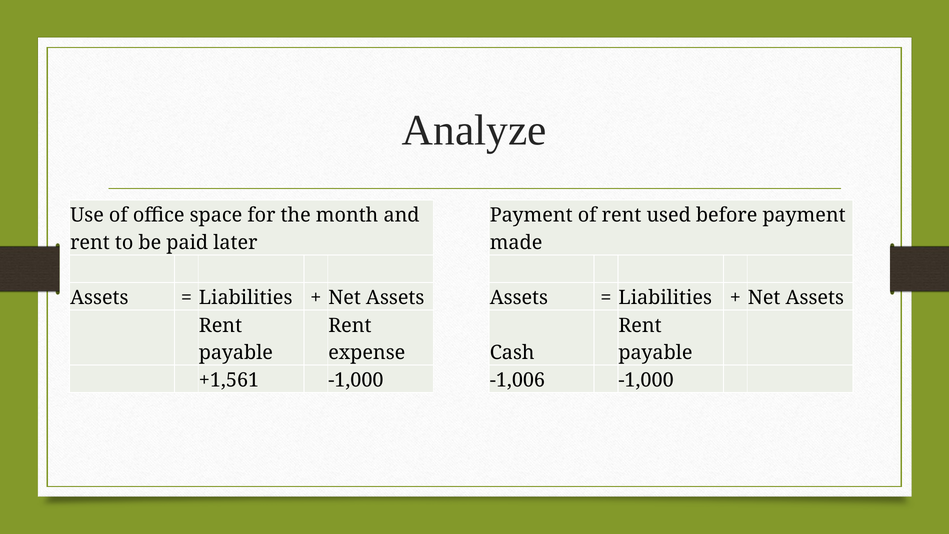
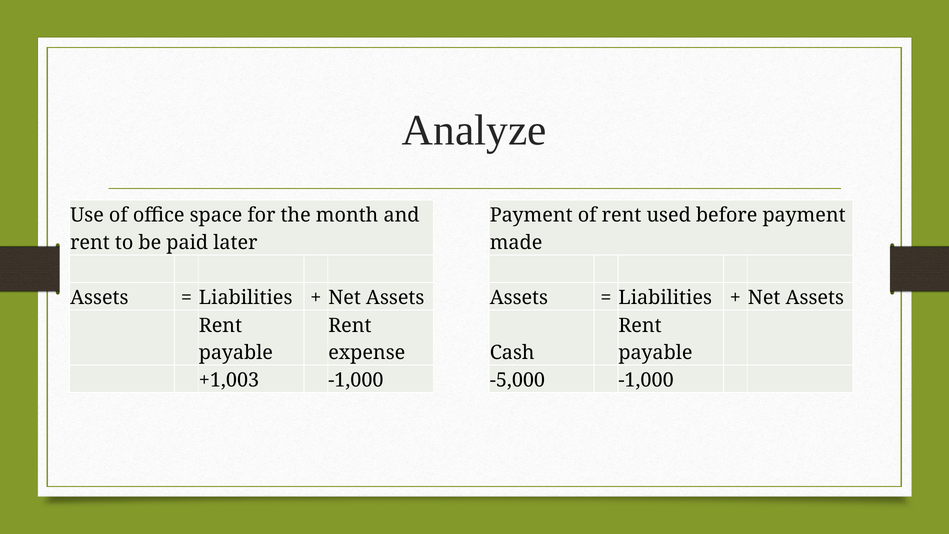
+1,561: +1,561 -> +1,003
-1,006: -1,006 -> -5,000
